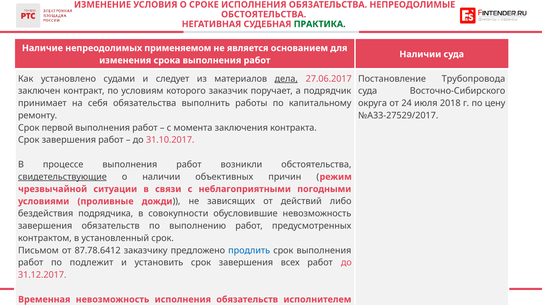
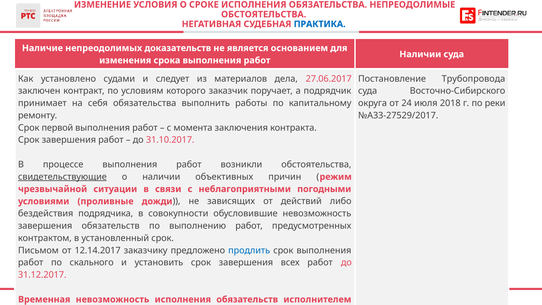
ПРАКТИКА colour: green -> blue
применяемом: применяемом -> доказательств
дела underline: present -> none
цену: цену -> реки
87.78.6412: 87.78.6412 -> 12.14.2017
подлежит: подлежит -> скального
